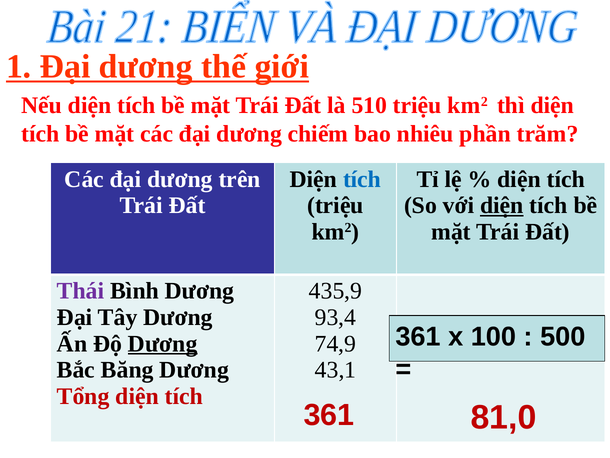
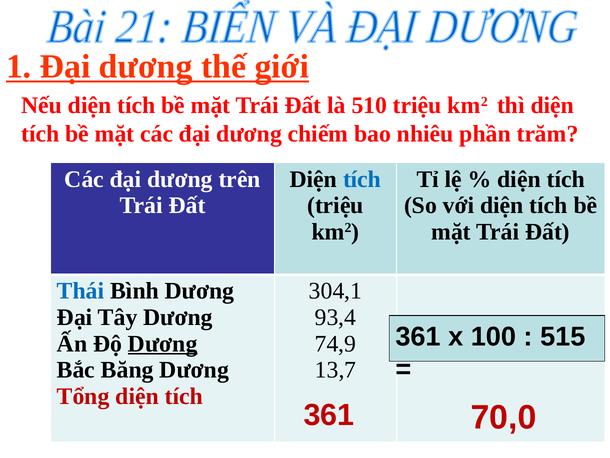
diện at (502, 205) underline: present -> none
Thái colour: purple -> blue
435,9: 435,9 -> 304,1
500: 500 -> 515
43,1: 43,1 -> 13,7
81,0: 81,0 -> 70,0
